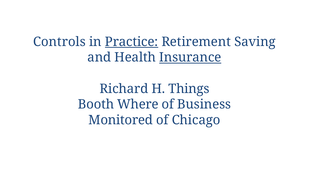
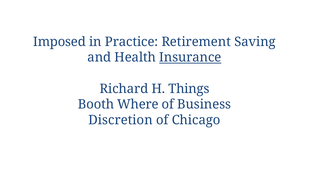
Controls: Controls -> Imposed
Practice underline: present -> none
Monitored: Monitored -> Discretion
